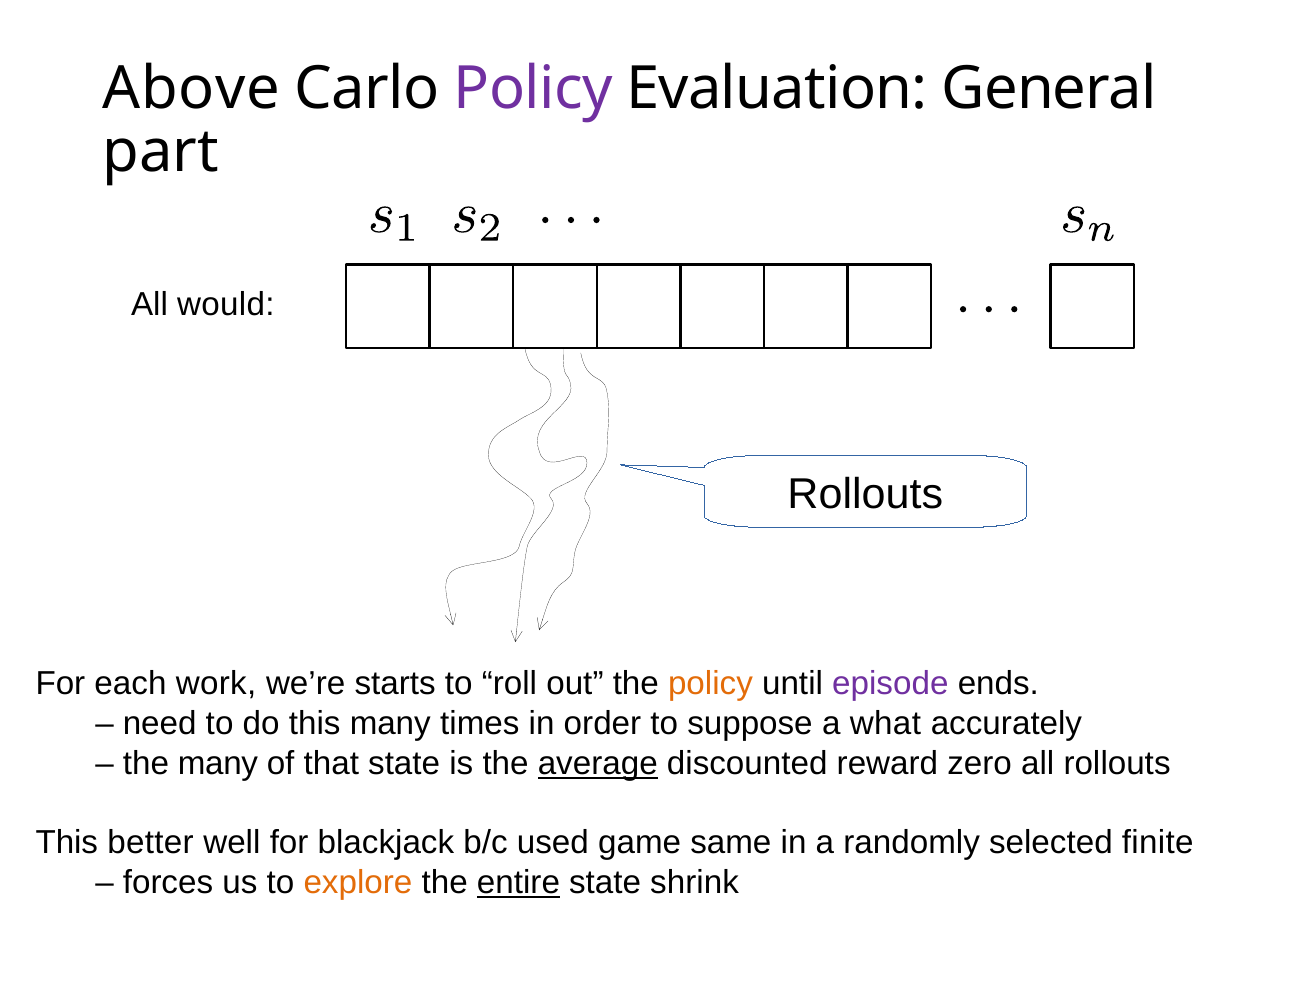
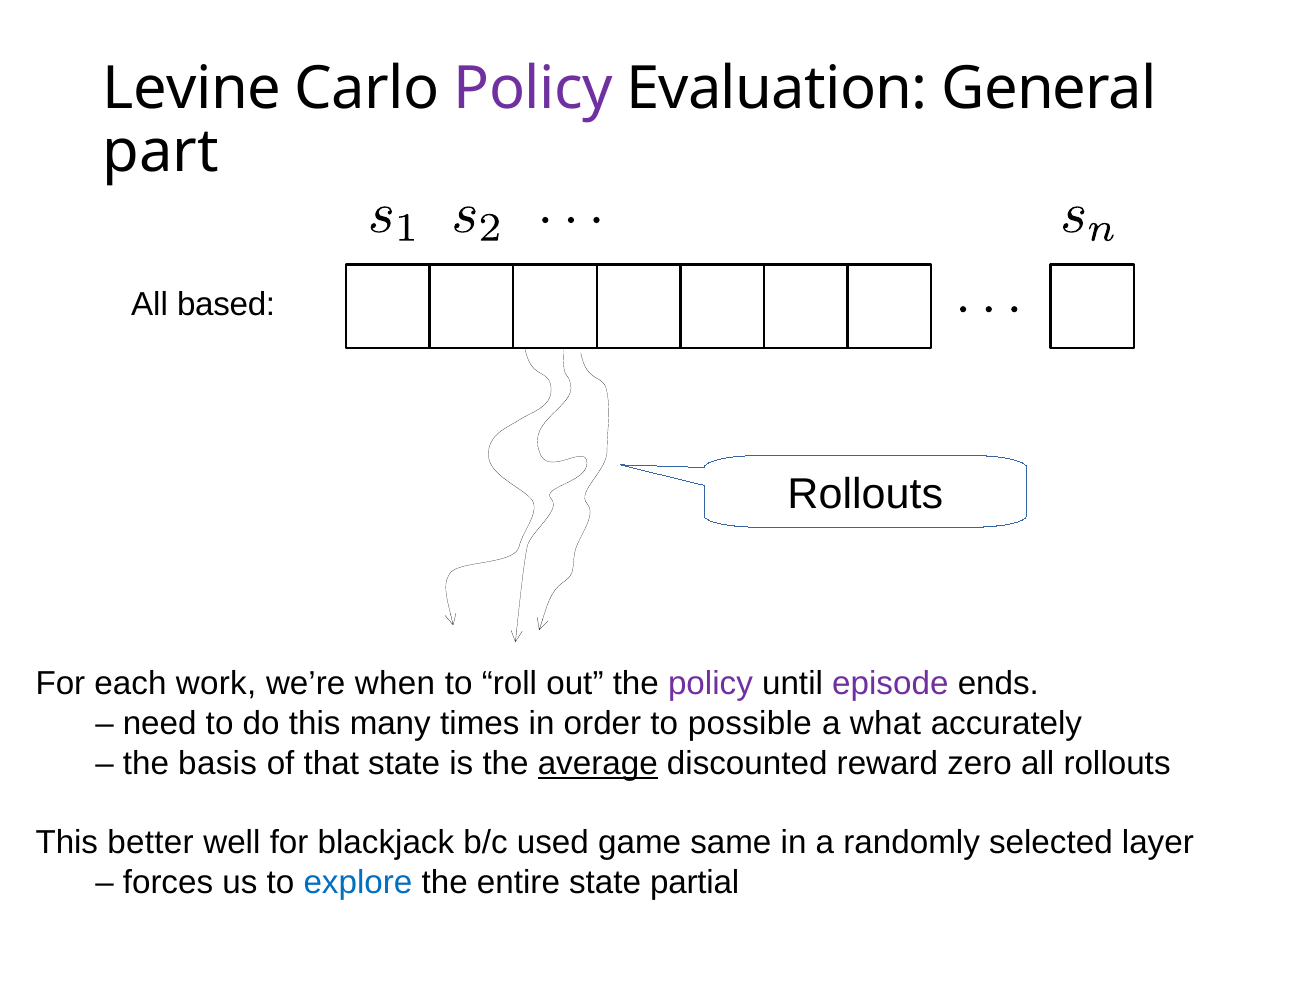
Above: Above -> Levine
would: would -> based
starts: starts -> when
policy at (710, 684) colour: orange -> purple
suppose: suppose -> possible
the many: many -> basis
finite: finite -> layer
explore colour: orange -> blue
entire underline: present -> none
shrink: shrink -> partial
